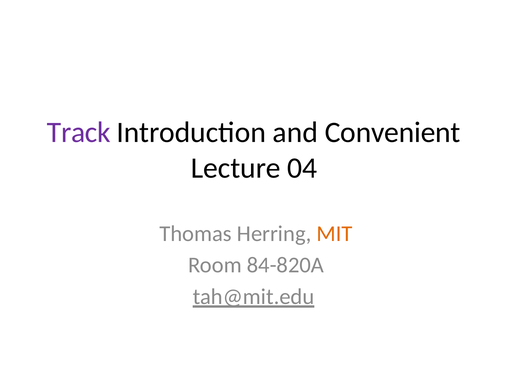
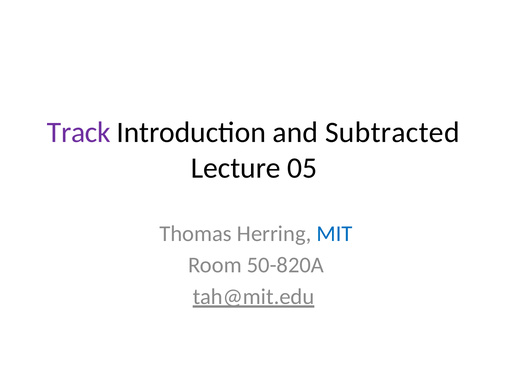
Convenient: Convenient -> Subtracted
04: 04 -> 05
MIT colour: orange -> blue
84-820A: 84-820A -> 50-820A
